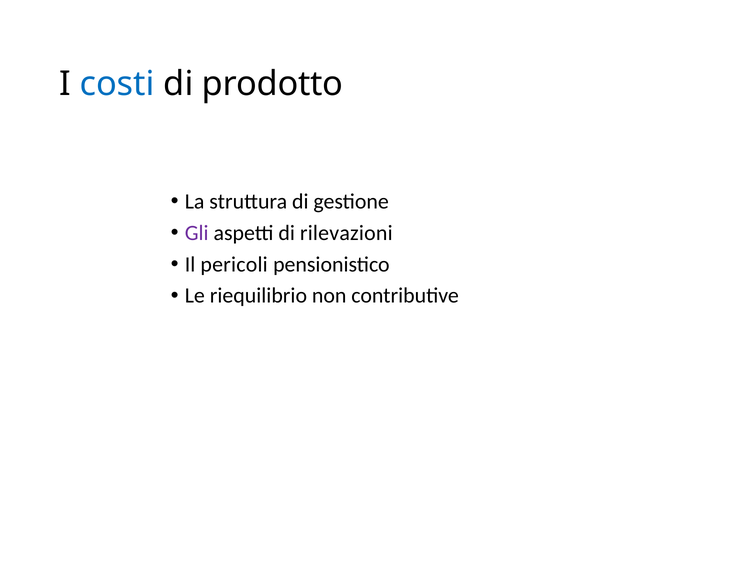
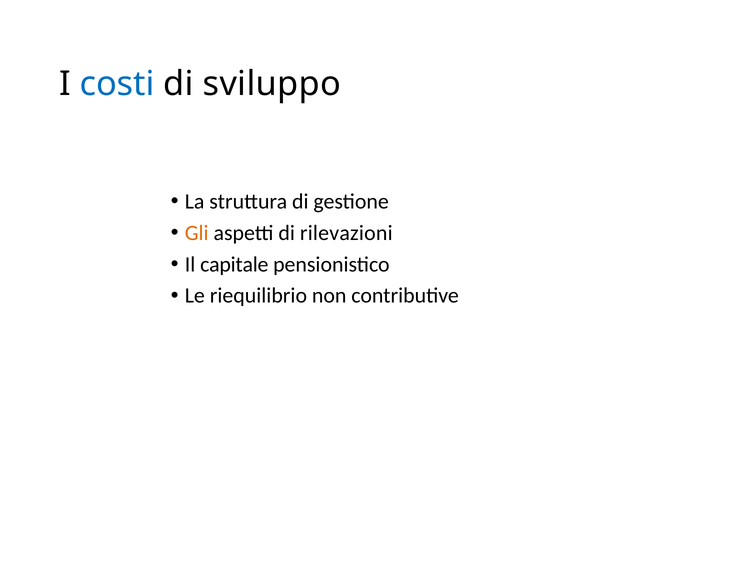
prodotto: prodotto -> sviluppo
Gli colour: purple -> orange
pericoli: pericoli -> capitale
